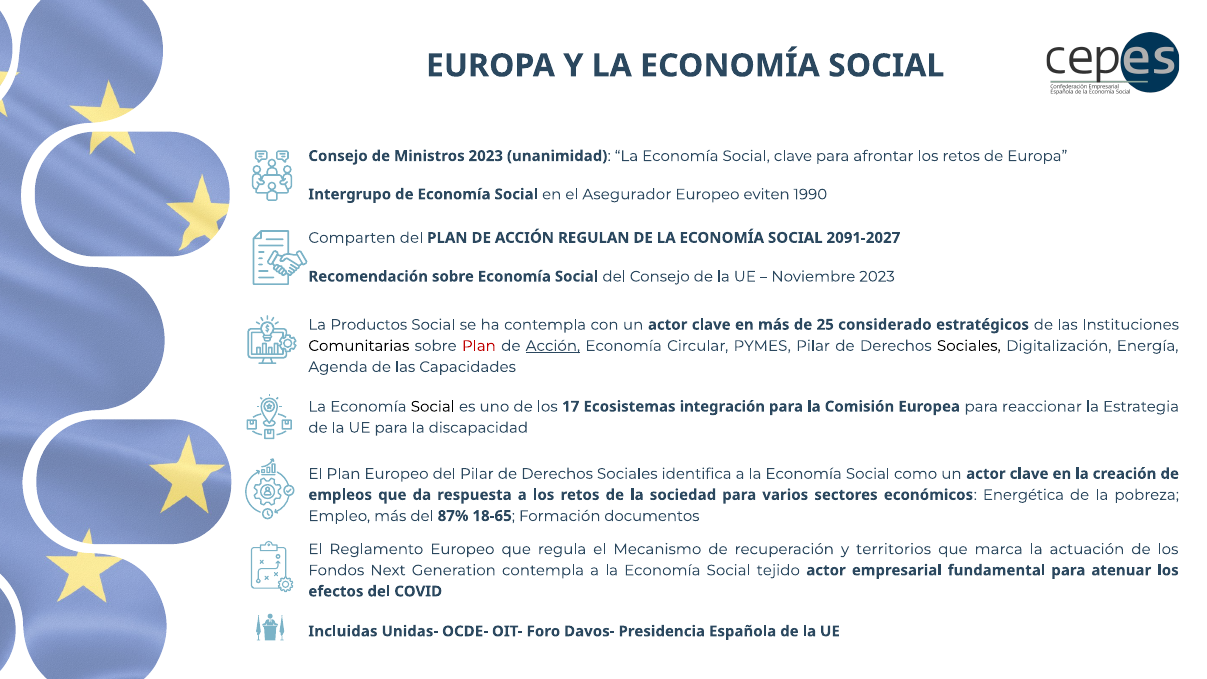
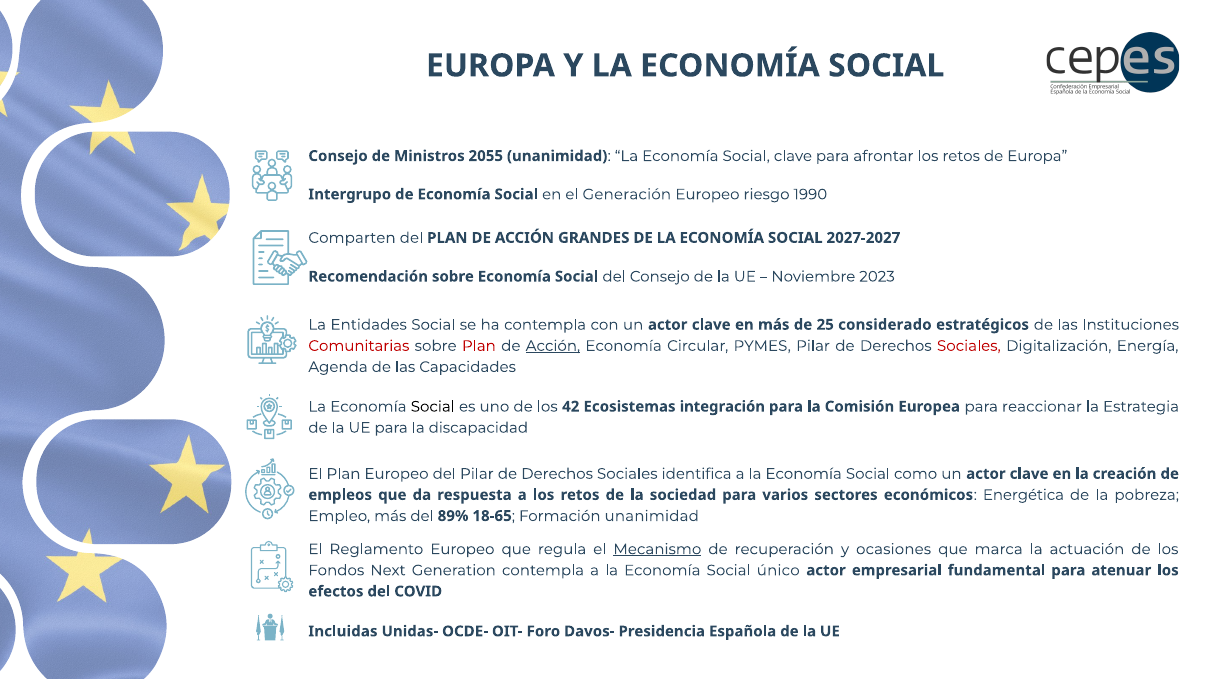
Ministros 2023: 2023 -> 2055
Asegurador: Asegurador -> Generación
eviten: eviten -> riesgo
REGULAN: REGULAN -> GRANDES
2091-2027: 2091-2027 -> 2027-2027
Productos: Productos -> Entidades
Comunitarias colour: black -> red
Sociales at (969, 346) colour: black -> red
17: 17 -> 42
87%: 87% -> 89%
Formación documentos: documentos -> unanimidad
Mecanismo underline: none -> present
territorios: territorios -> ocasiones
tejido: tejido -> único
